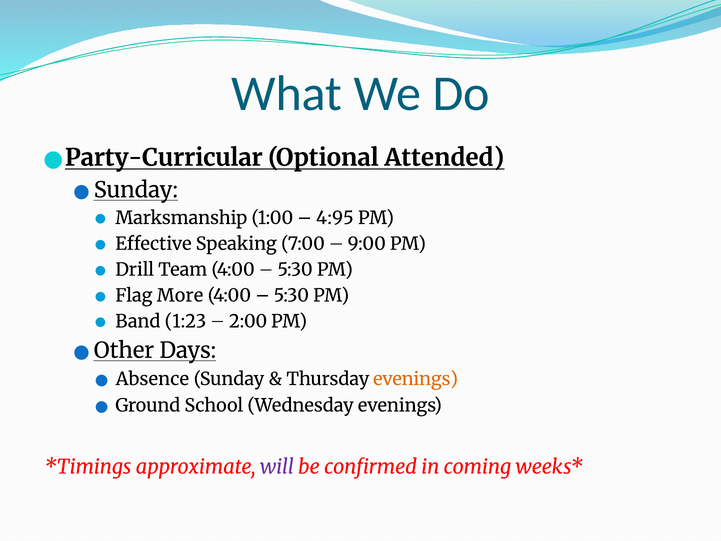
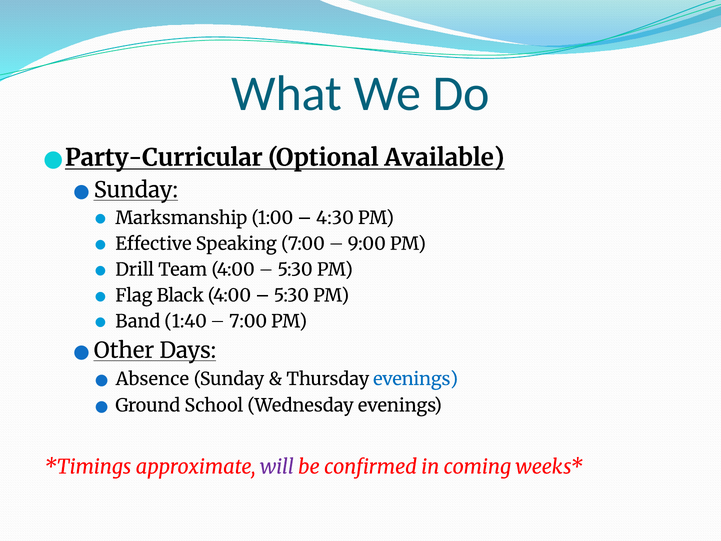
Attended: Attended -> Available
4:95: 4:95 -> 4:30
More: More -> Black
1:23: 1:23 -> 1:40
2:00 at (248, 321): 2:00 -> 7:00
evenings at (416, 379) colour: orange -> blue
